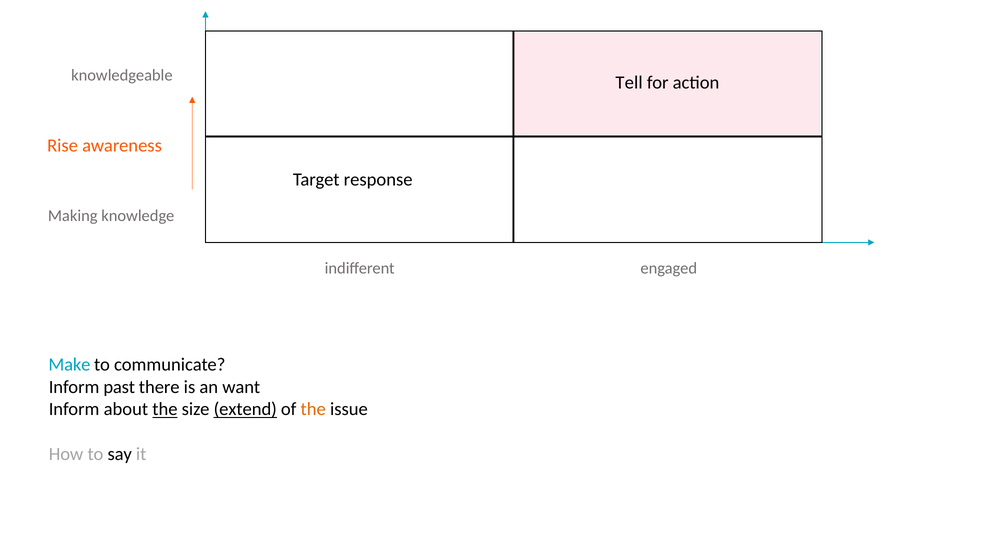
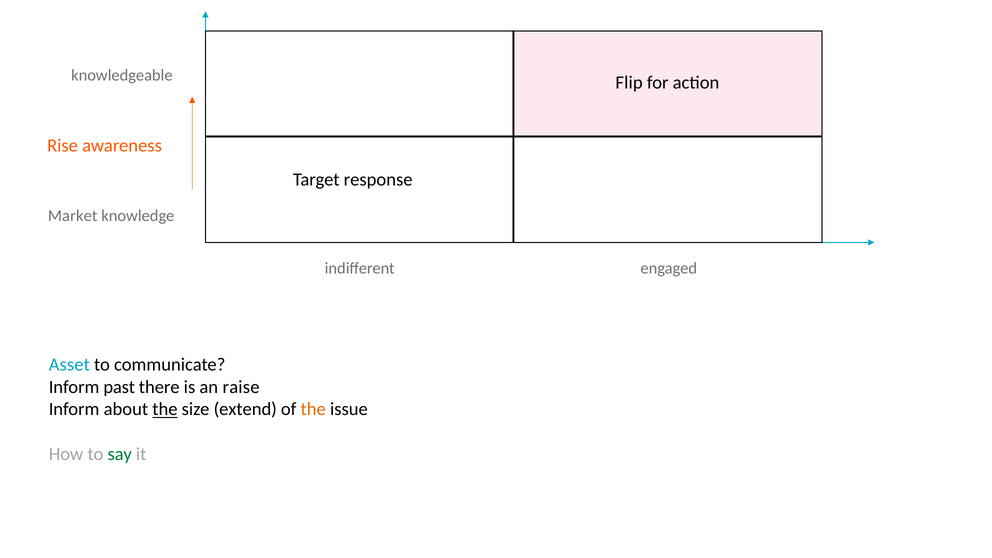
Tell: Tell -> Flip
Making: Making -> Market
Make: Make -> Asset
want: want -> raise
extend underline: present -> none
say colour: black -> green
